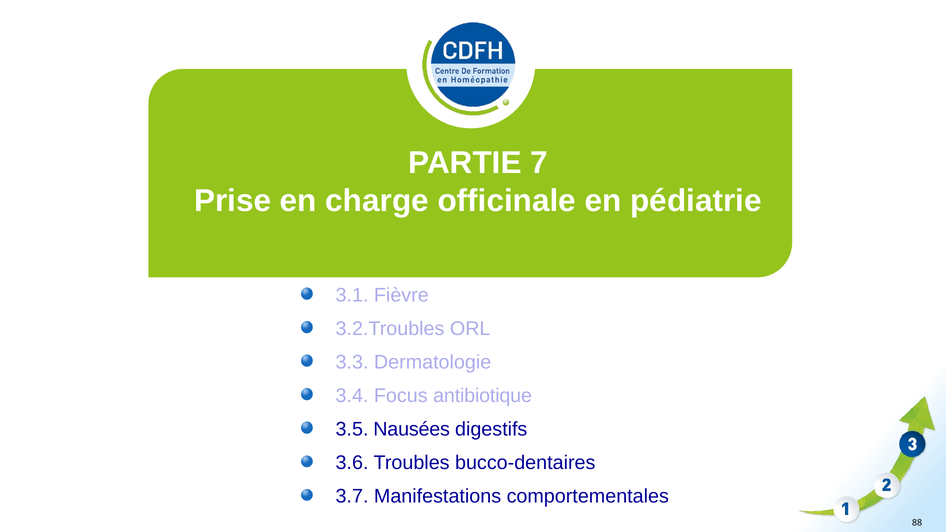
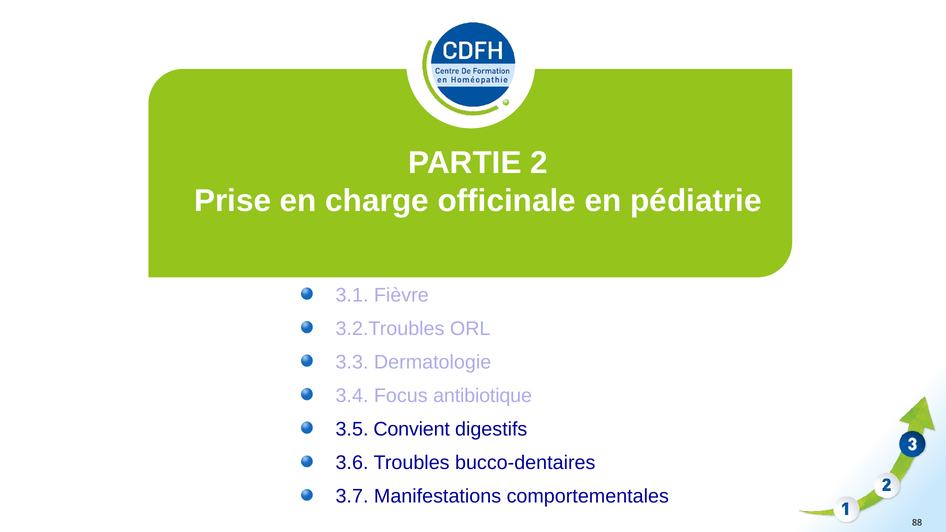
7: 7 -> 2
Nausées: Nausées -> Convient
